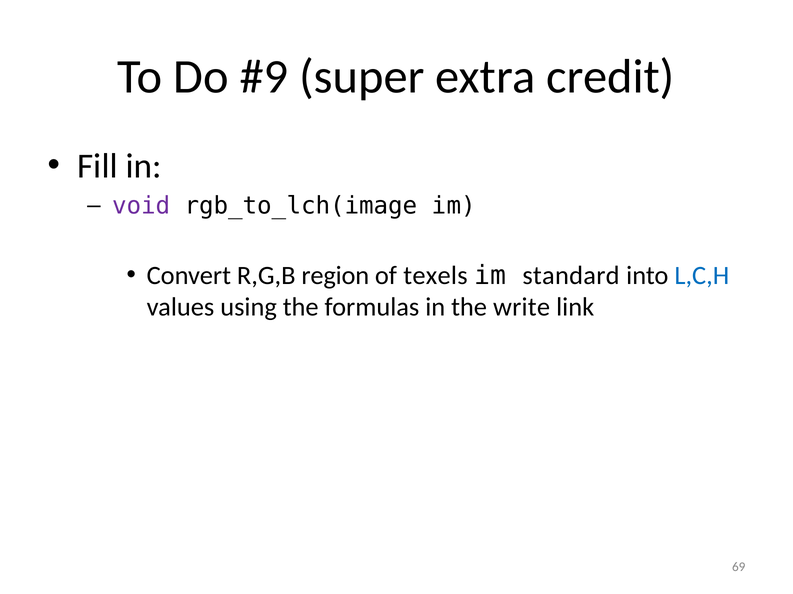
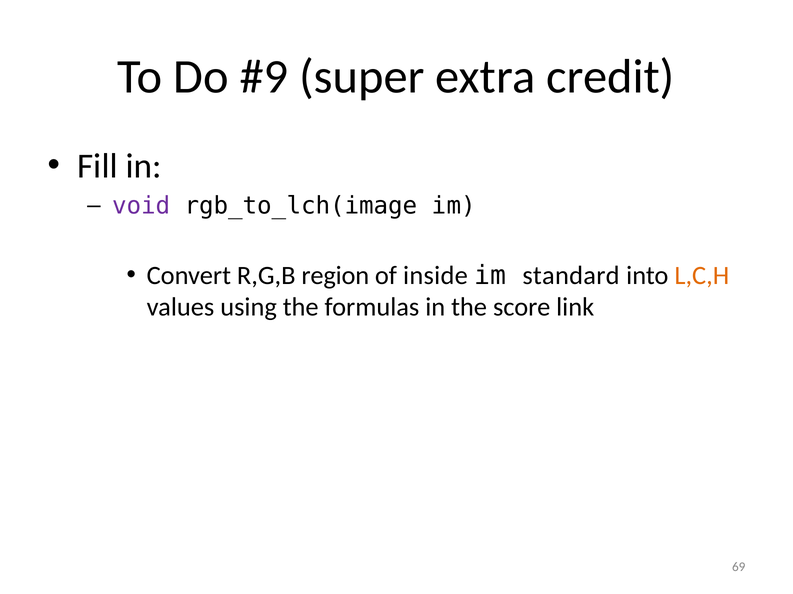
texels: texels -> inside
L,C,H colour: blue -> orange
write: write -> score
